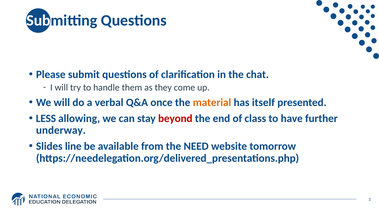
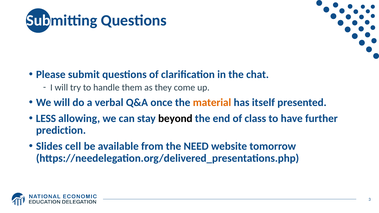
beyond colour: red -> black
underway: underway -> prediction
line: line -> cell
